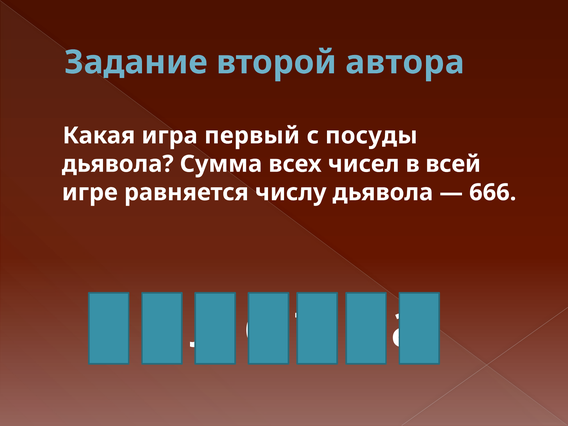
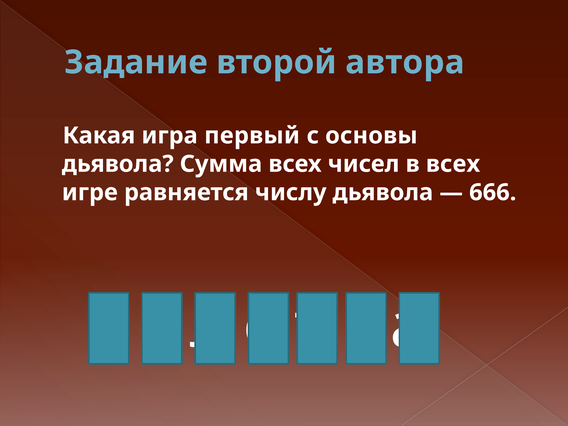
посуды: посуды -> основы
в всей: всей -> всех
